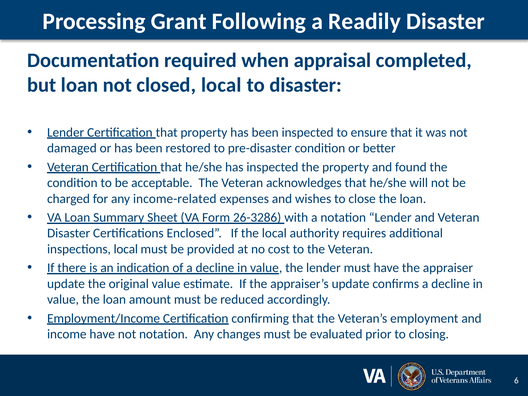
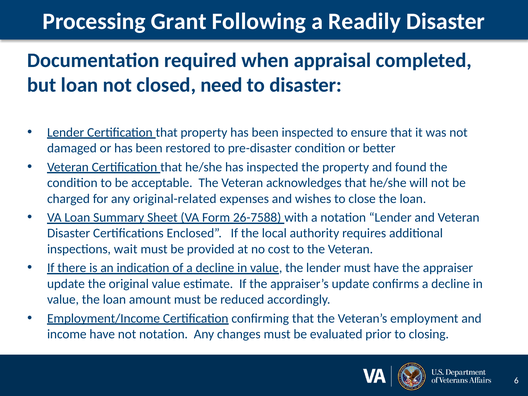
closed local: local -> need
income-related: income-related -> original-related
26-3286: 26-3286 -> 26-7588
inspections local: local -> wait
